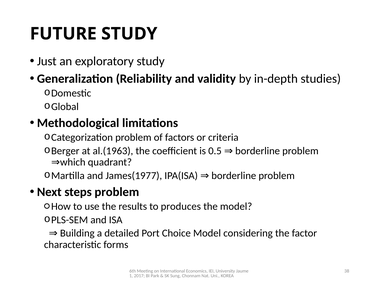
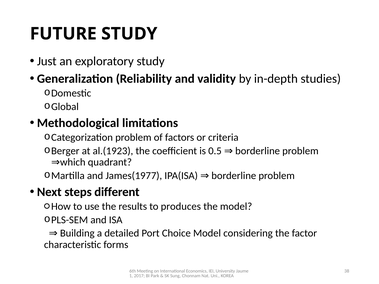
al.(1963: al.(1963 -> al.(1923
steps problem: problem -> different
